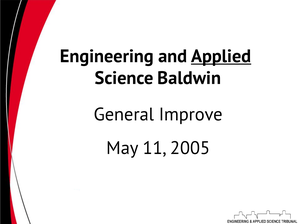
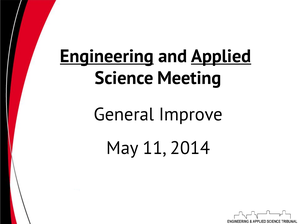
Engineering underline: none -> present
Baldwin: Baldwin -> Meeting
2005: 2005 -> 2014
